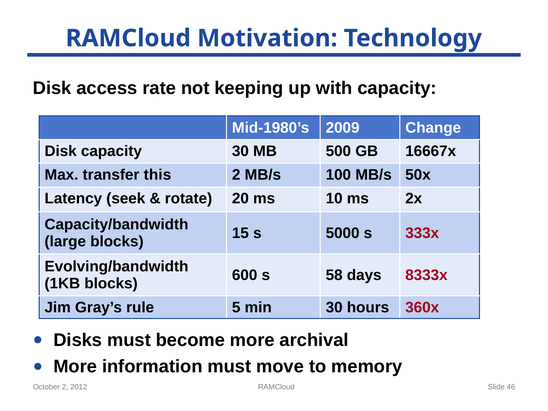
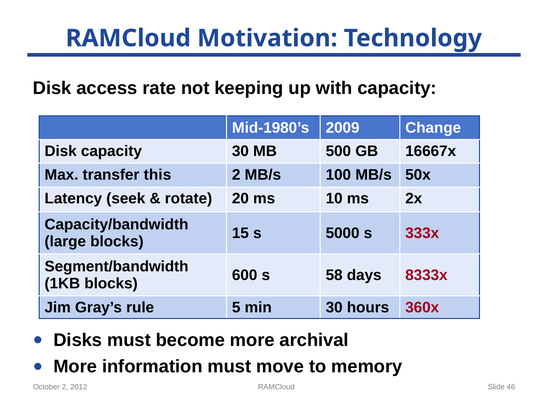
Evolving/bandwidth: Evolving/bandwidth -> Segment/bandwidth
